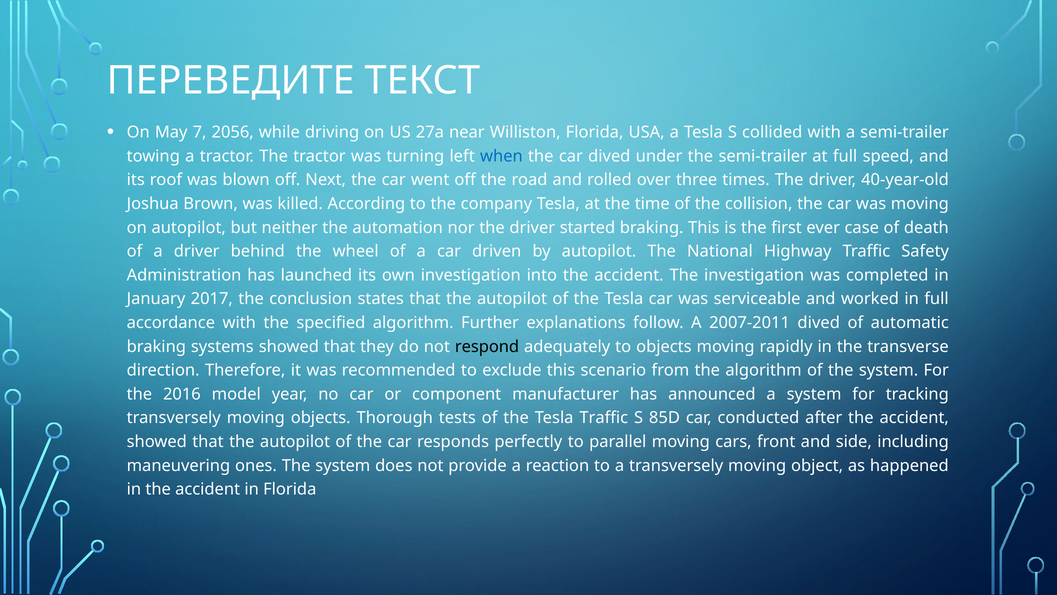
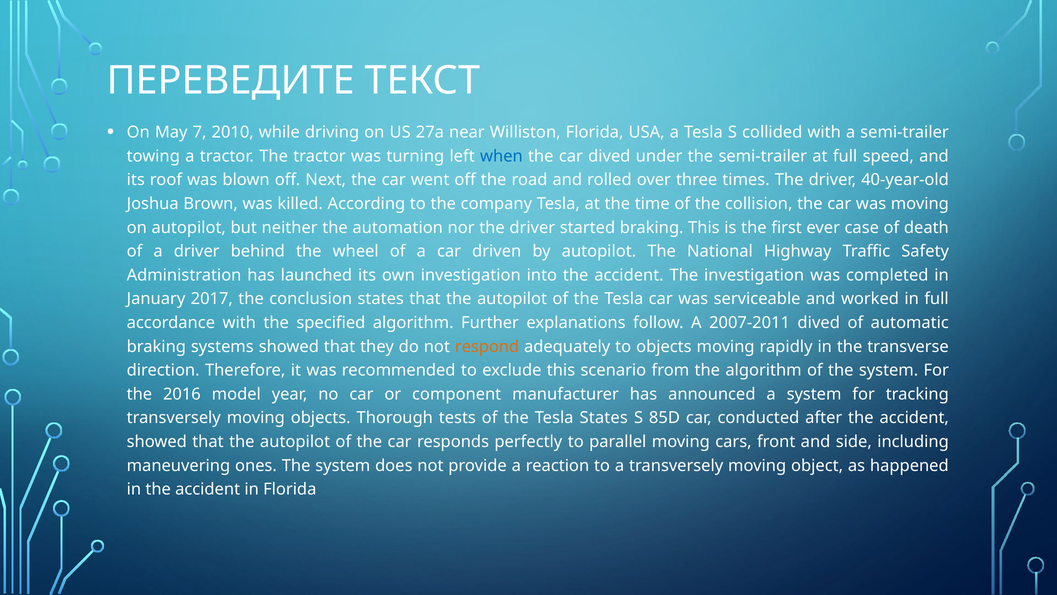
2056: 2056 -> 2010
respond colour: black -> orange
Tesla Traffic: Traffic -> States
